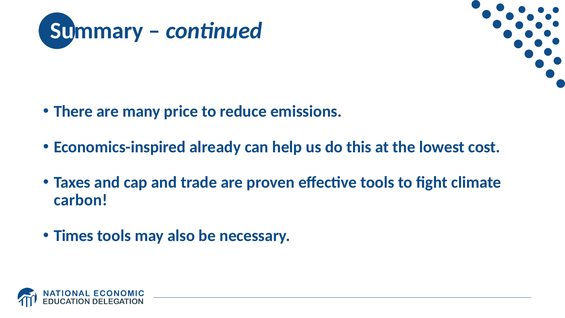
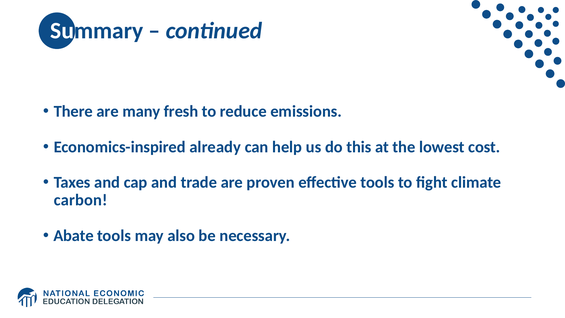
price: price -> fresh
Times: Times -> Abate
